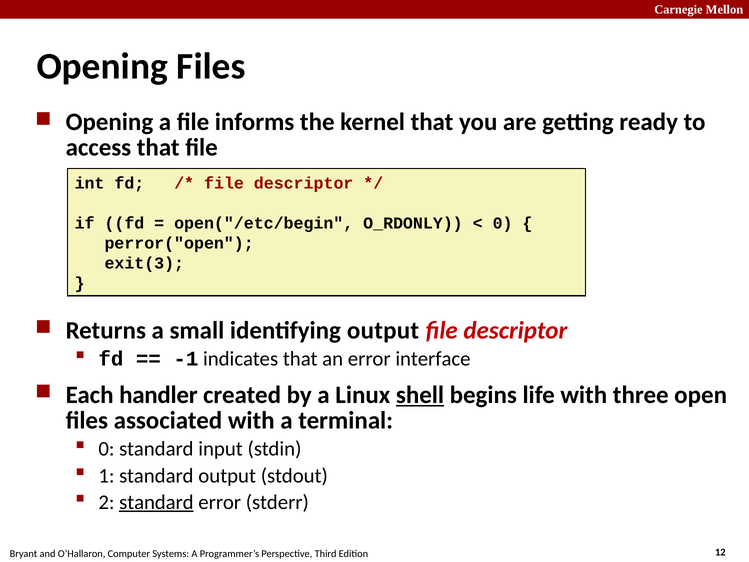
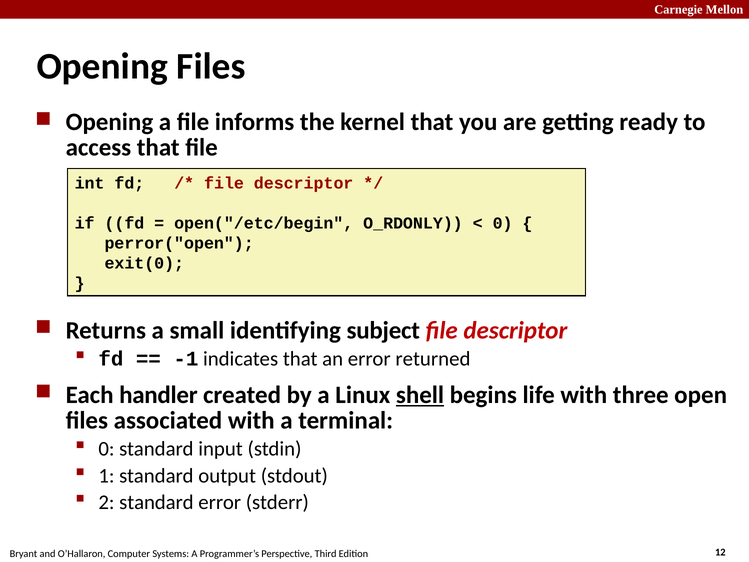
exit(3: exit(3 -> exit(0
identifying output: output -> subject
interface: interface -> returned
standard at (156, 502) underline: present -> none
